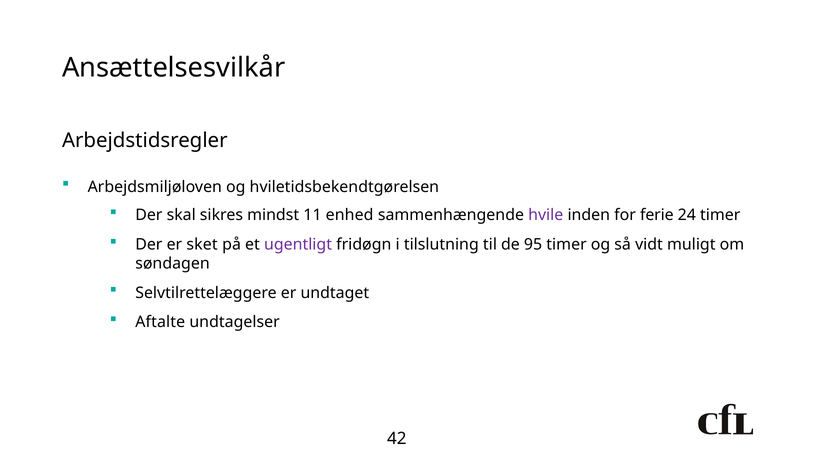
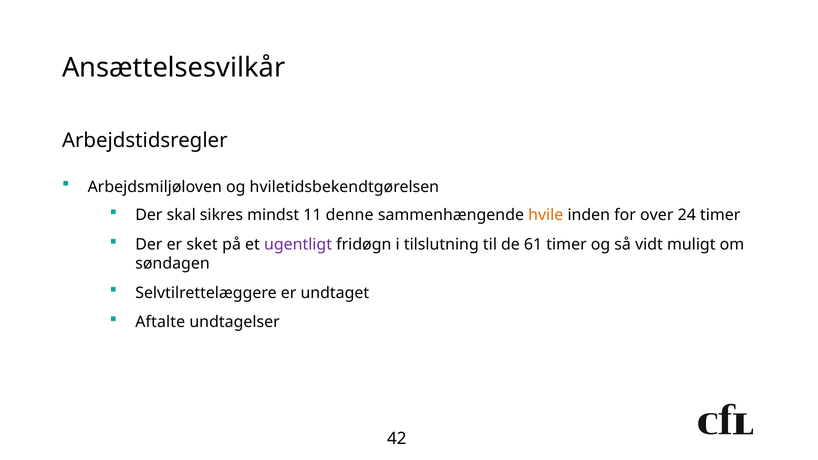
enhed: enhed -> denne
hvile colour: purple -> orange
ferie: ferie -> over
95: 95 -> 61
